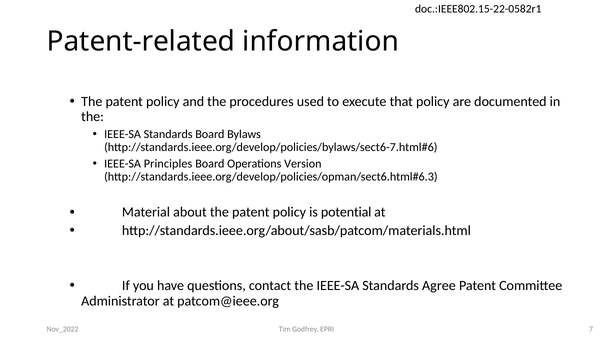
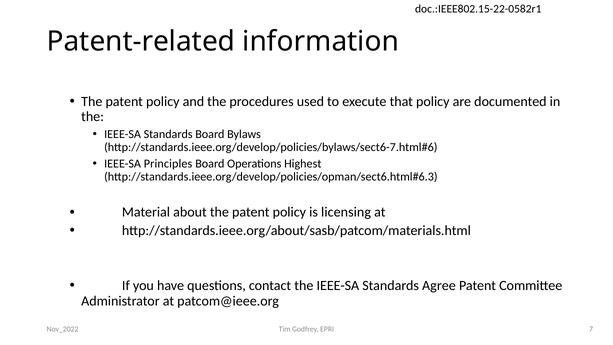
Version: Version -> Highest
potential: potential -> licensing
